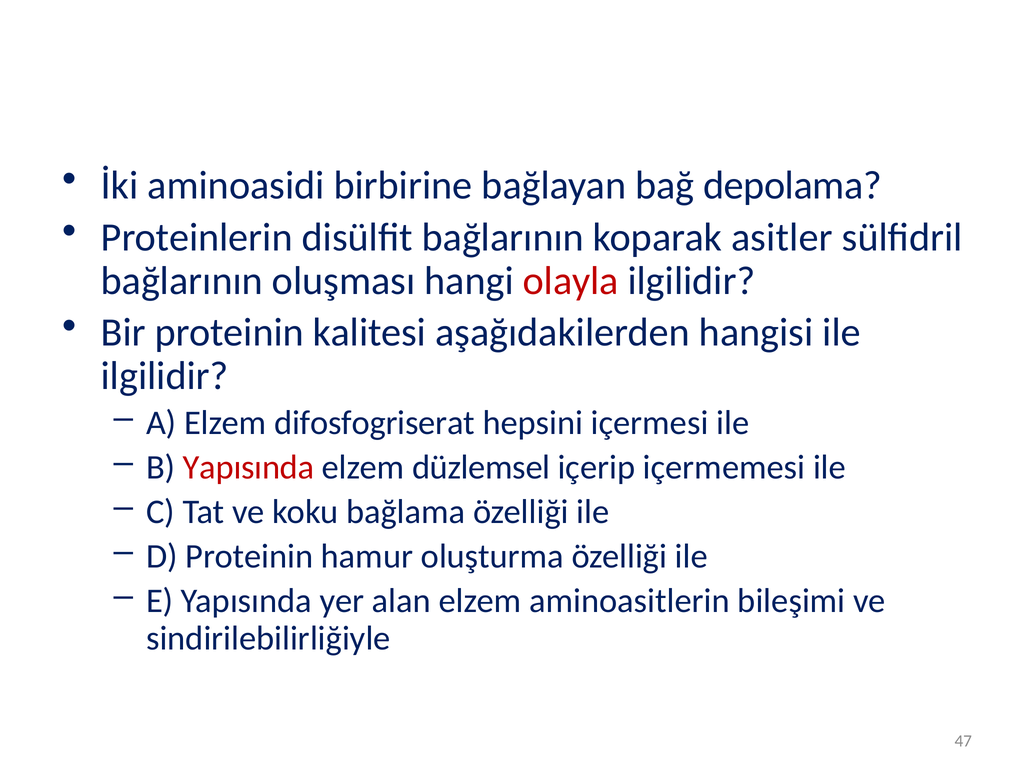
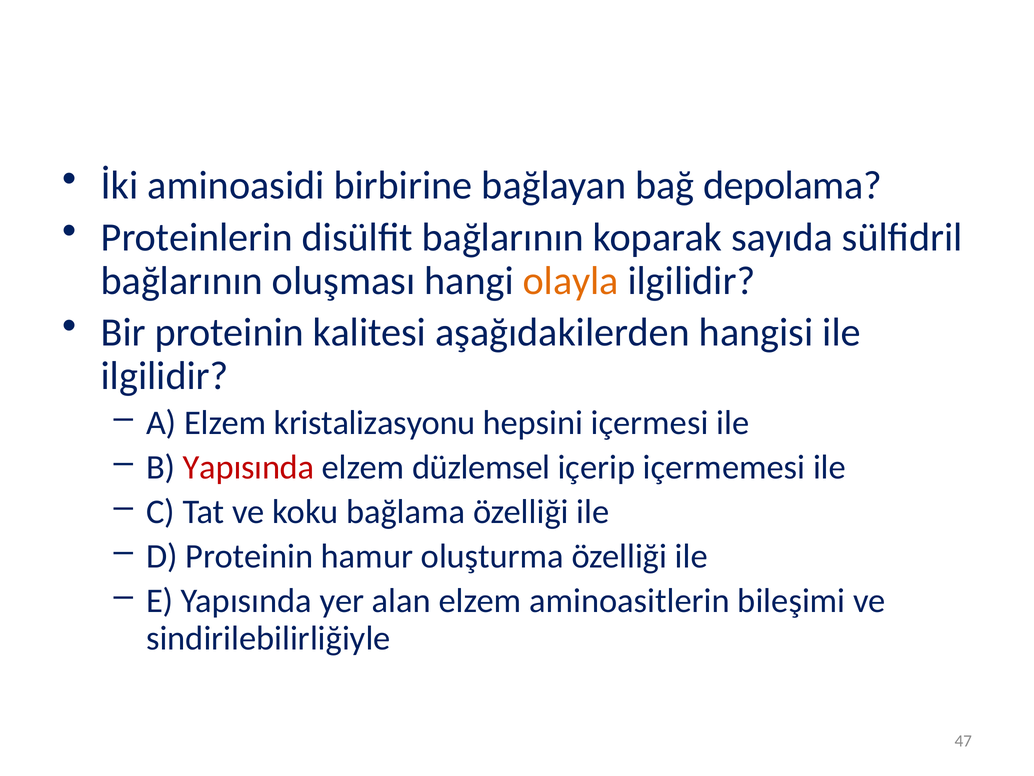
asitler: asitler -> sayıda
olayla colour: red -> orange
difosfogriserat: difosfogriserat -> kristalizasyonu
